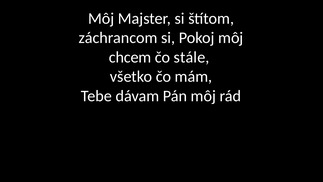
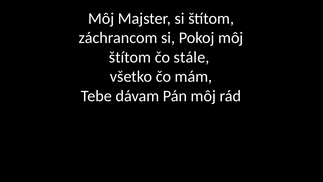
chcem at (130, 57): chcem -> štítom
